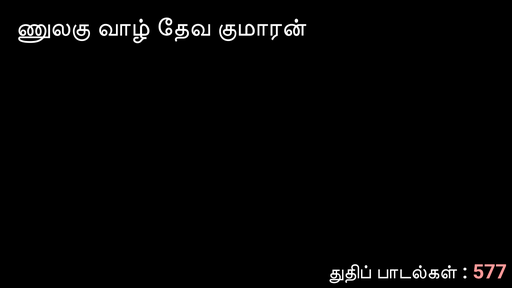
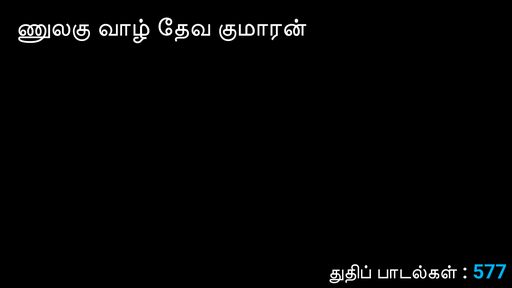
577 colour: pink -> light blue
